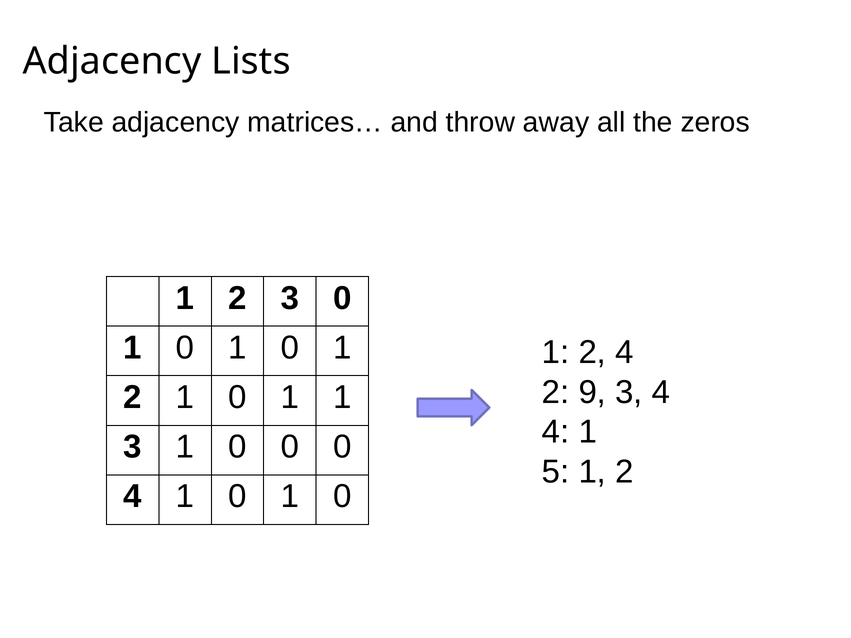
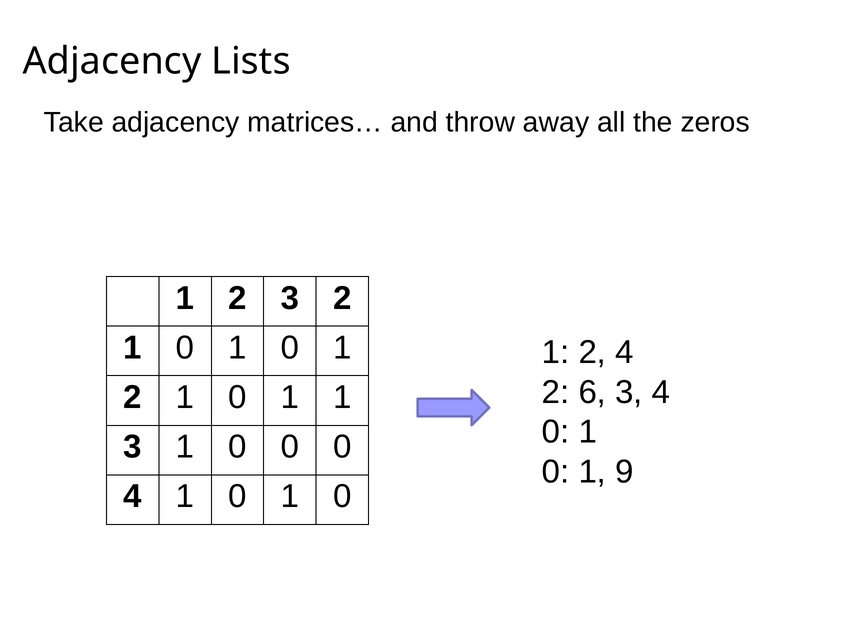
3 0: 0 -> 2
9: 9 -> 6
4 at (556, 432): 4 -> 0
5 at (556, 472): 5 -> 0
2 at (624, 472): 2 -> 9
